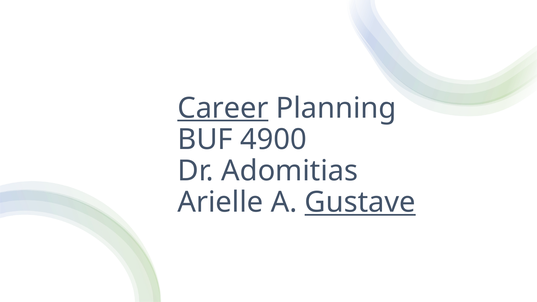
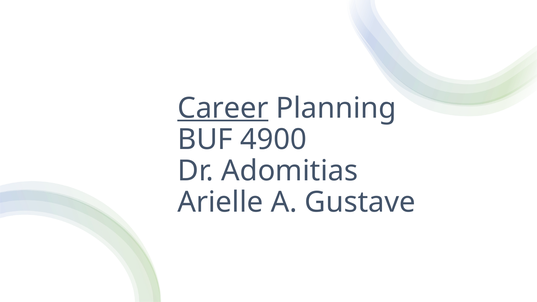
Gustave underline: present -> none
